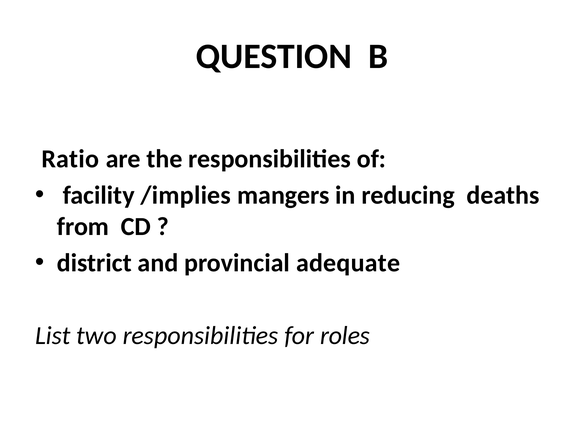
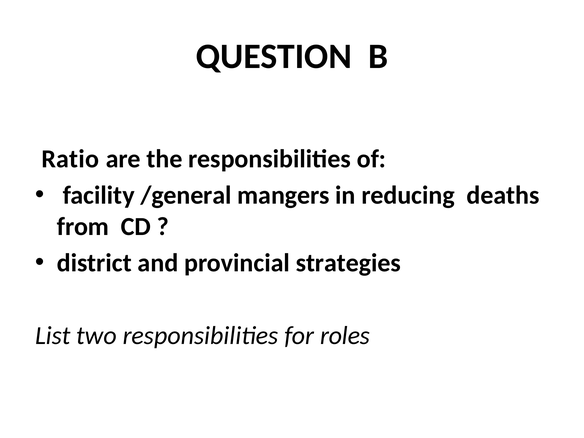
/implies: /implies -> /general
adequate: adequate -> strategies
